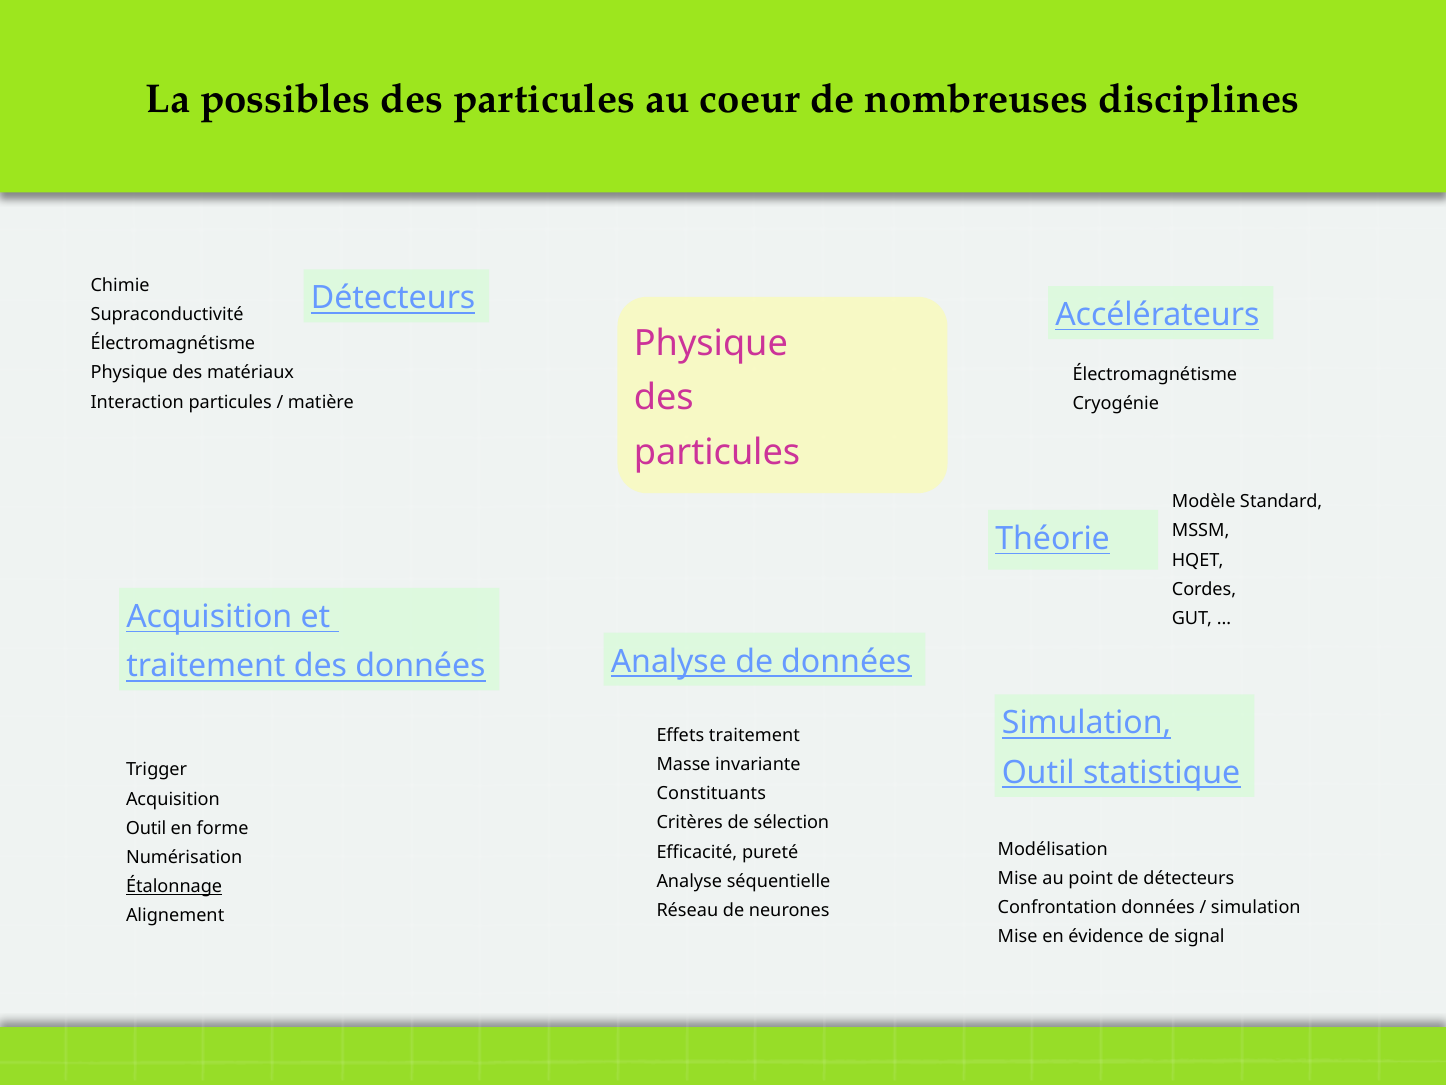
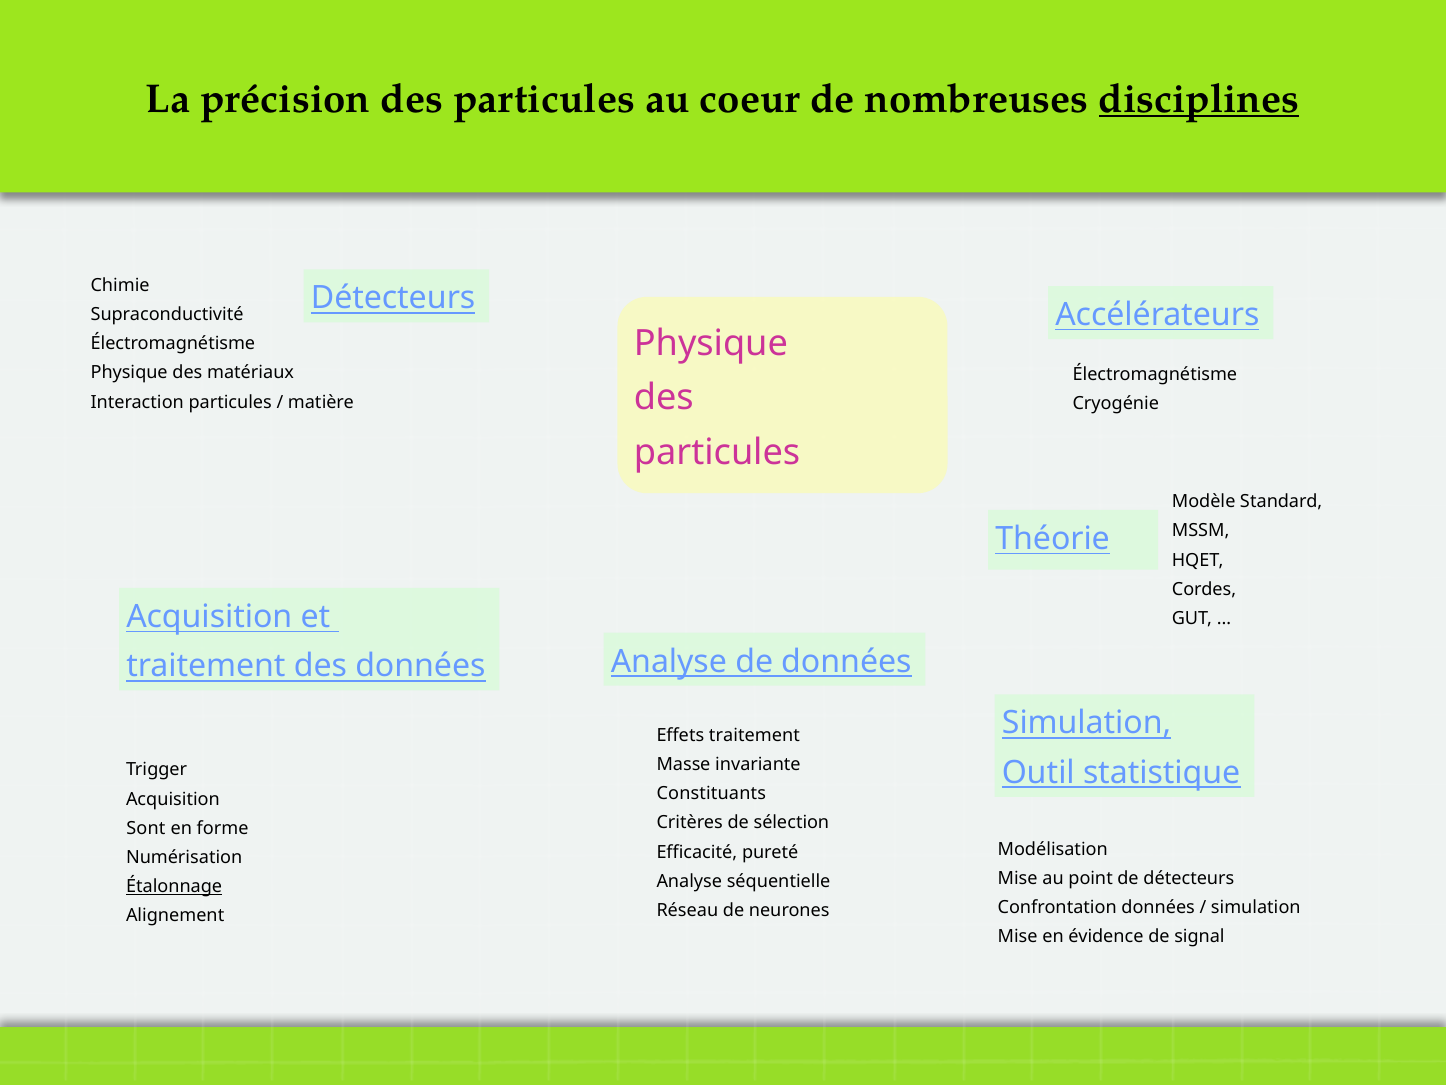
possibles: possibles -> précision
disciplines underline: none -> present
Outil at (146, 828): Outil -> Sont
